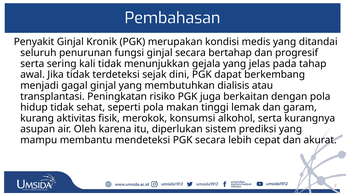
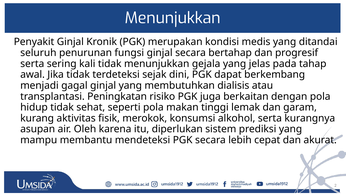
Pembahasan at (172, 18): Pembahasan -> Menunjukkan
